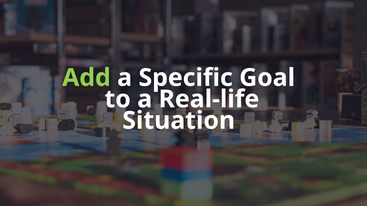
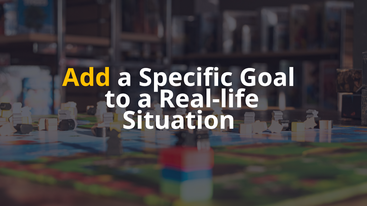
Add colour: light green -> yellow
